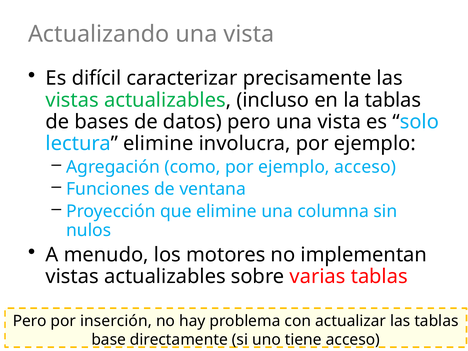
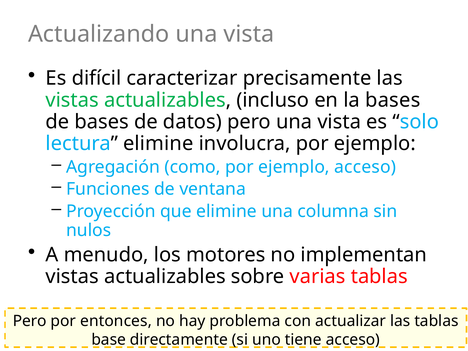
la tablas: tablas -> bases
inserción: inserción -> entonces
